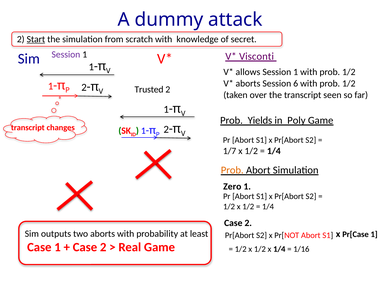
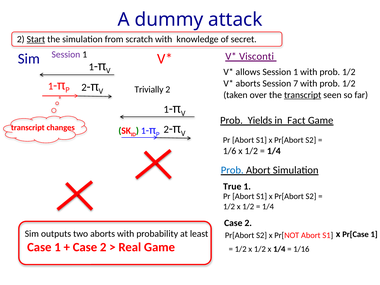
6: 6 -> 7
Trusted: Trusted -> Trivially
transcript at (303, 95) underline: none -> present
Poly: Poly -> Fact
1/7: 1/7 -> 1/6
Prob at (232, 170) colour: orange -> blue
Zero: Zero -> True
